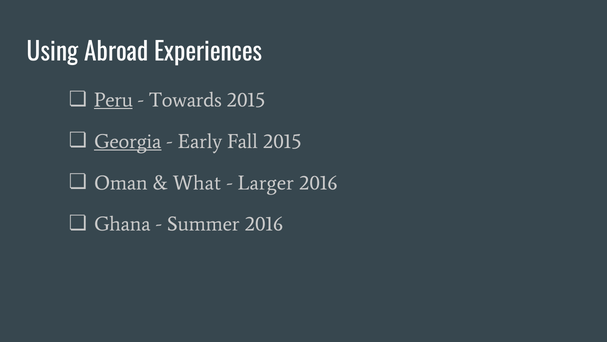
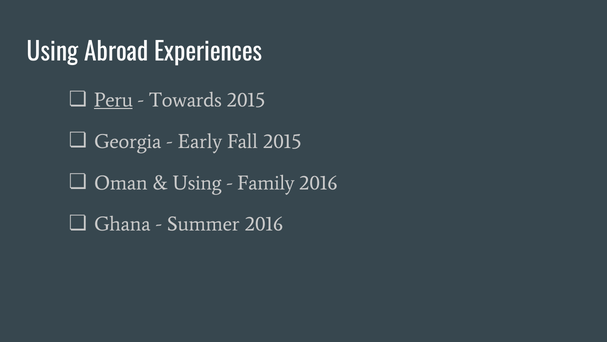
Georgia underline: present -> none
What at (197, 183): What -> Using
Larger: Larger -> Family
